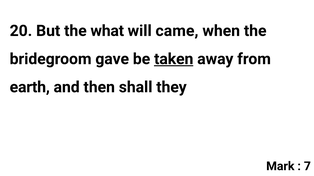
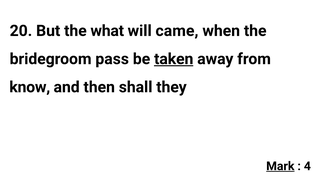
gave: gave -> pass
earth: earth -> know
Mark underline: none -> present
7: 7 -> 4
